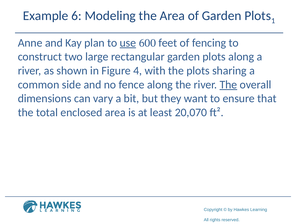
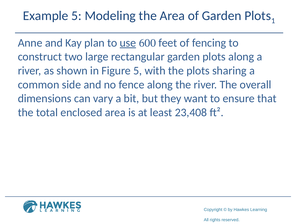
Example 6: 6 -> 5
Figure 4: 4 -> 5
The at (228, 84) underline: present -> none
20,070: 20,070 -> 23,408
